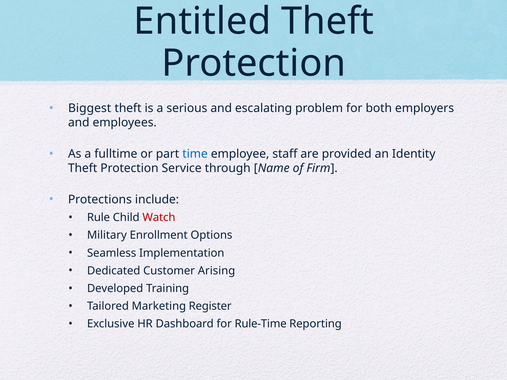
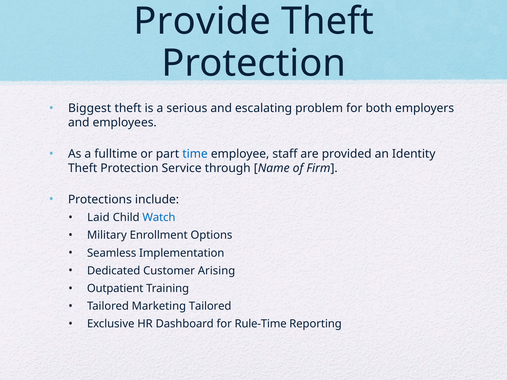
Entitled: Entitled -> Provide
Rule: Rule -> Laid
Watch colour: red -> blue
Developed: Developed -> Outpatient
Marketing Register: Register -> Tailored
